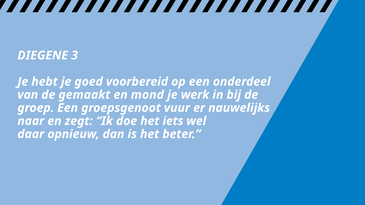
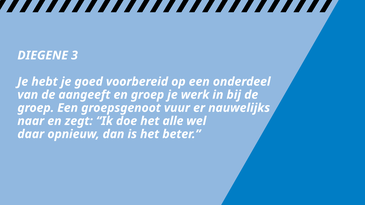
gemaakt: gemaakt -> aangeeft
en mond: mond -> groep
iets: iets -> alle
